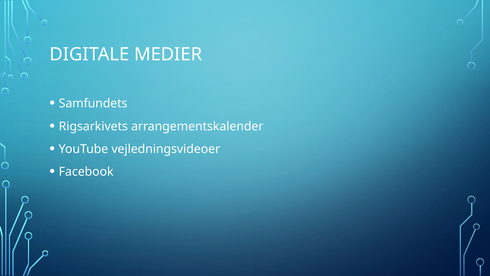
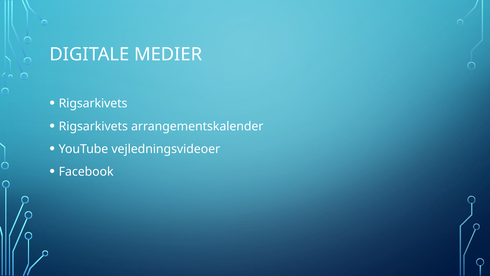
Samfundets at (93, 103): Samfundets -> Rigsarkivets
